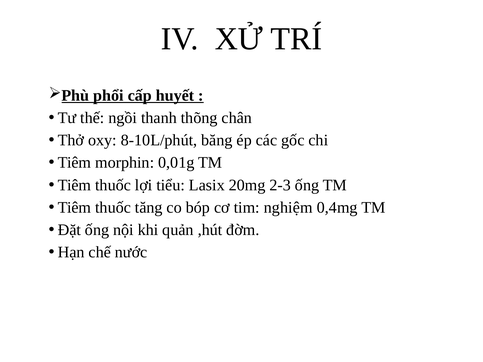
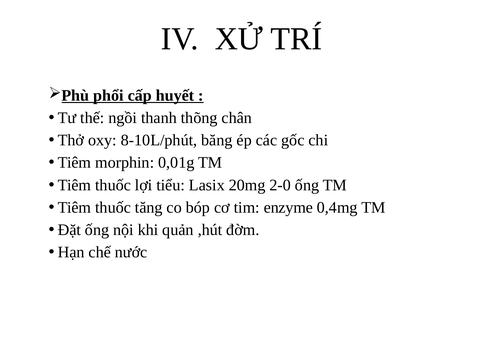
2-3: 2-3 -> 2-0
nghiệm: nghiệm -> enzyme
